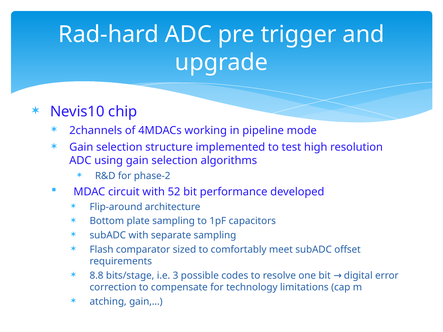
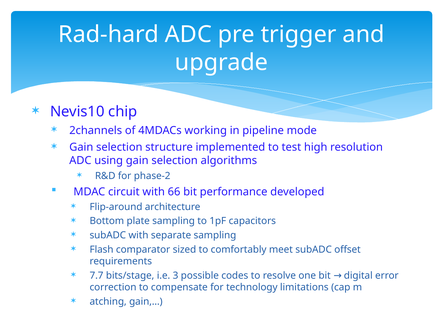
52: 52 -> 66
8.8: 8.8 -> 7.7
